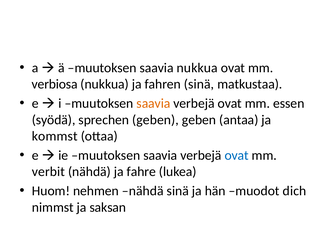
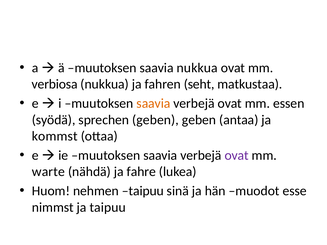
fahren sinä: sinä -> seht
ovat at (237, 156) colour: blue -> purple
verbit: verbit -> warte
nehmen nähdä: nähdä -> taipuu
dich: dich -> esse
ja saksan: saksan -> taipuu
